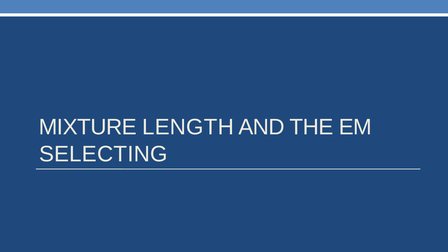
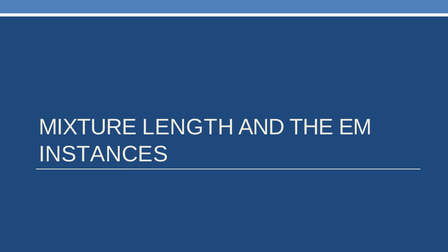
SELECTING: SELECTING -> INSTANCES
